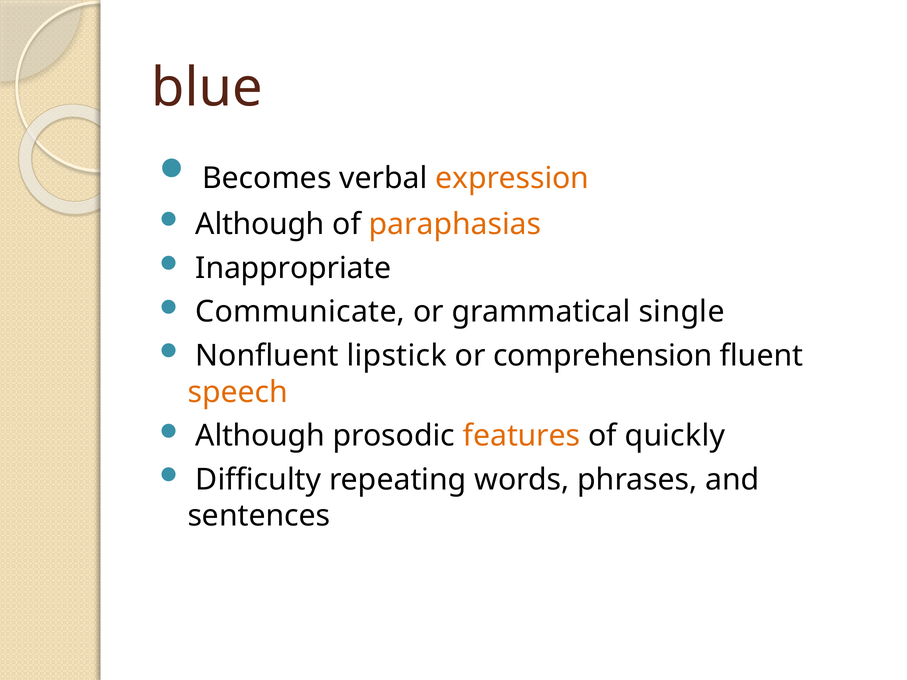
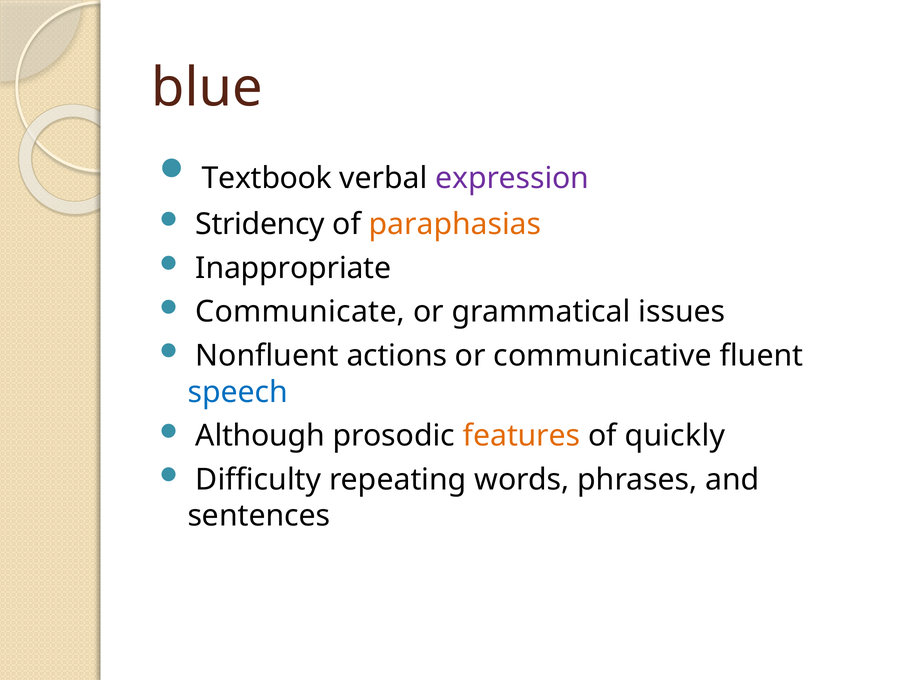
Becomes: Becomes -> Textbook
expression colour: orange -> purple
Although at (260, 224): Although -> Stridency
single: single -> issues
lipstick: lipstick -> actions
comprehension: comprehension -> communicative
speech colour: orange -> blue
